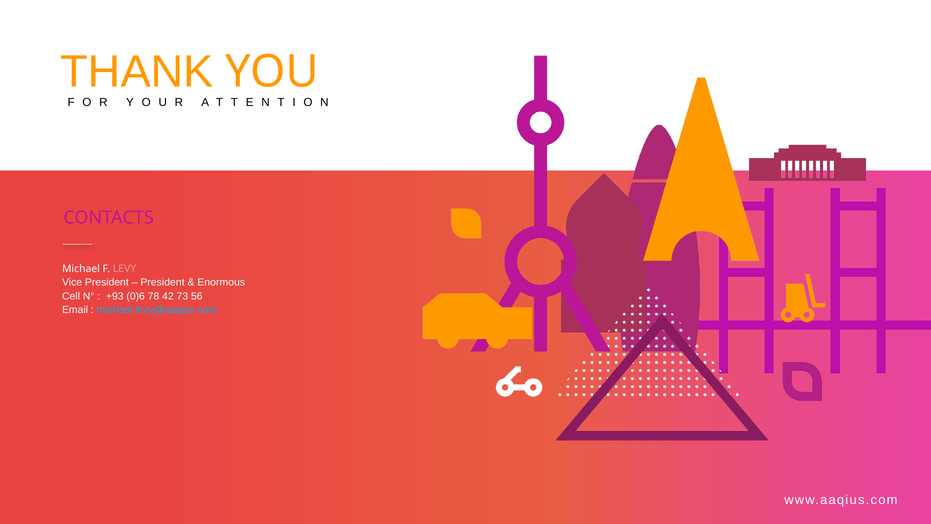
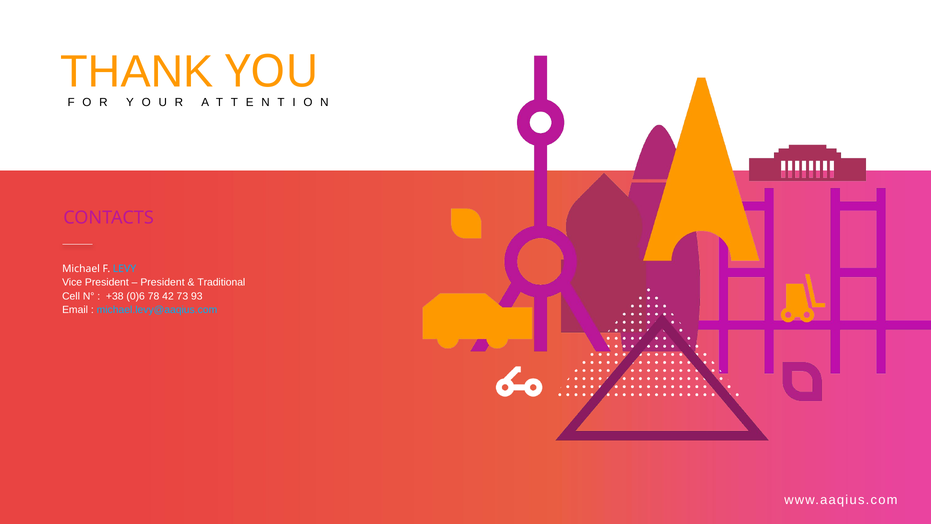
LEVY colour: pink -> light blue
Enormous: Enormous -> Traditional
+93: +93 -> +38
56: 56 -> 93
